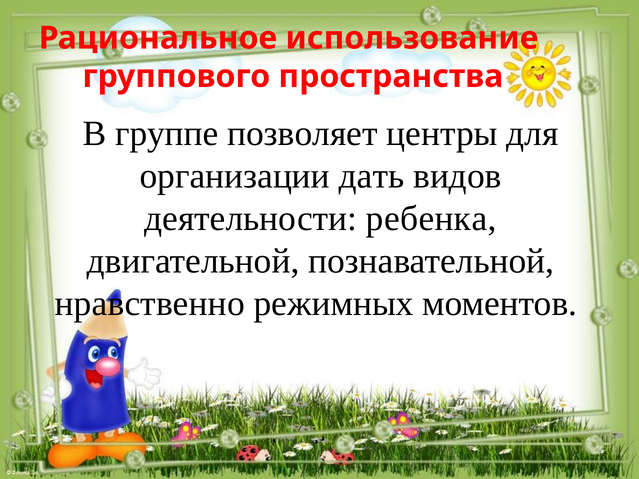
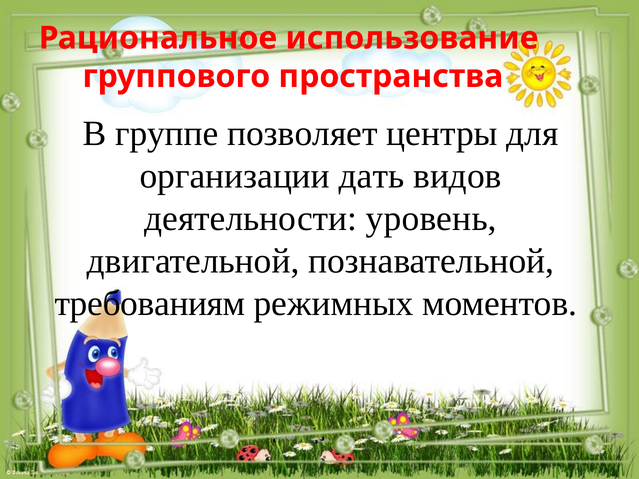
ребенка: ребенка -> уровень
нравственно: нравственно -> требованиям
